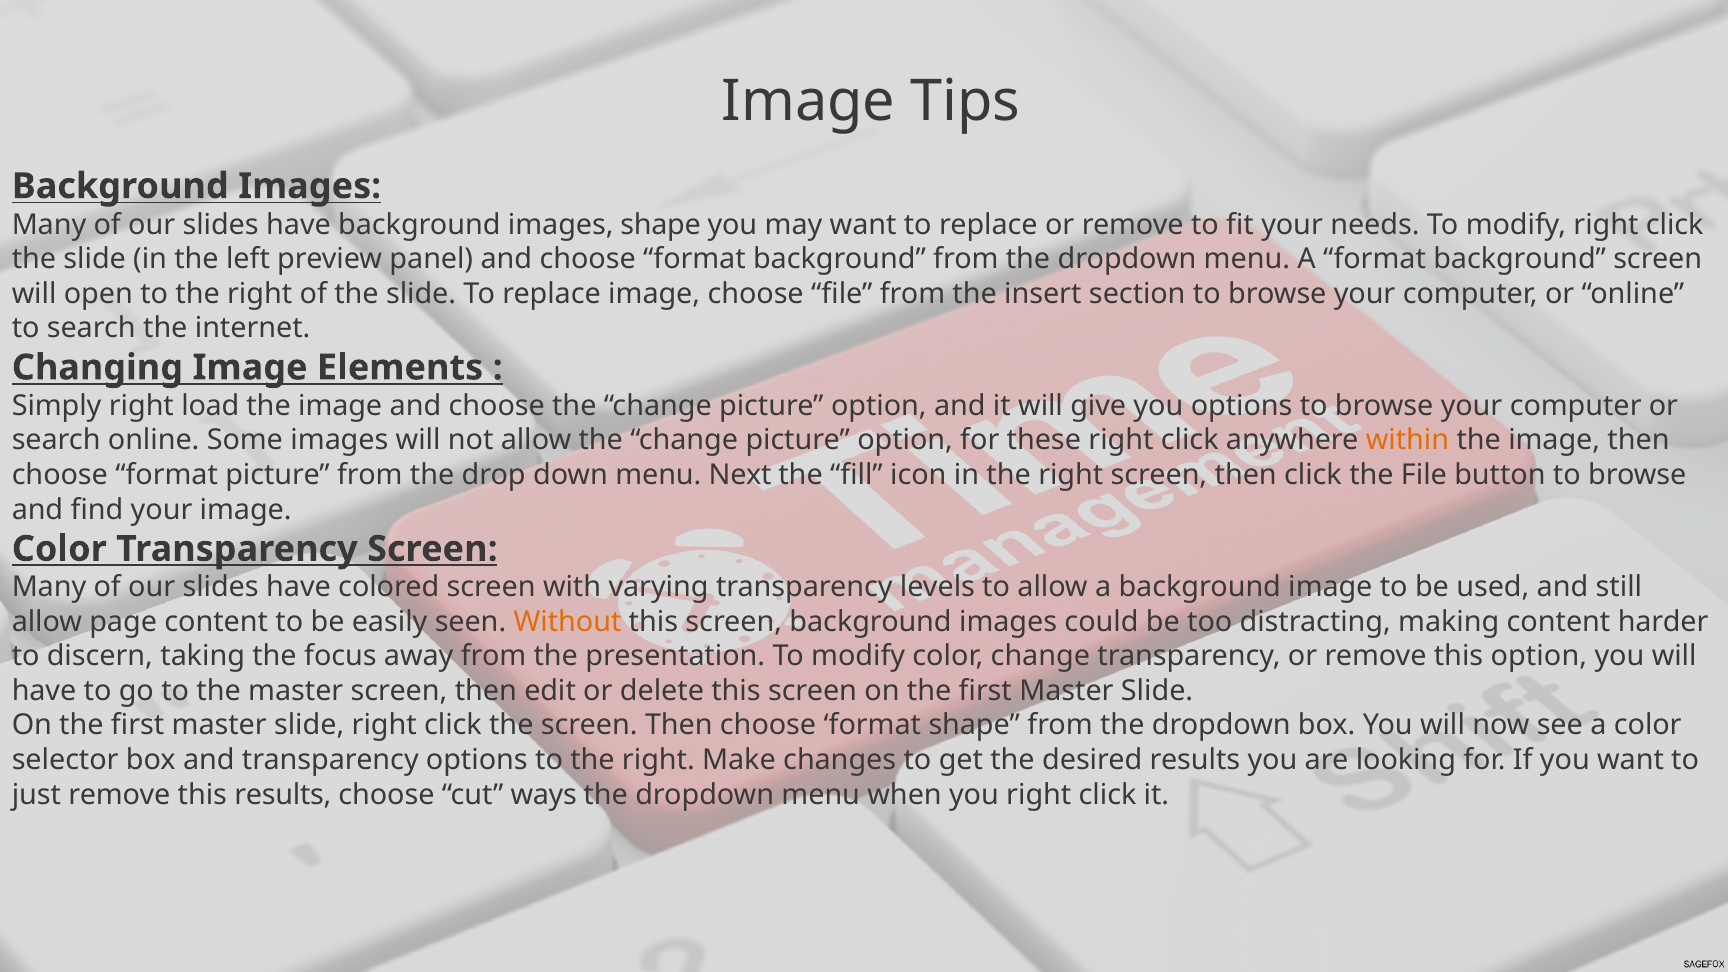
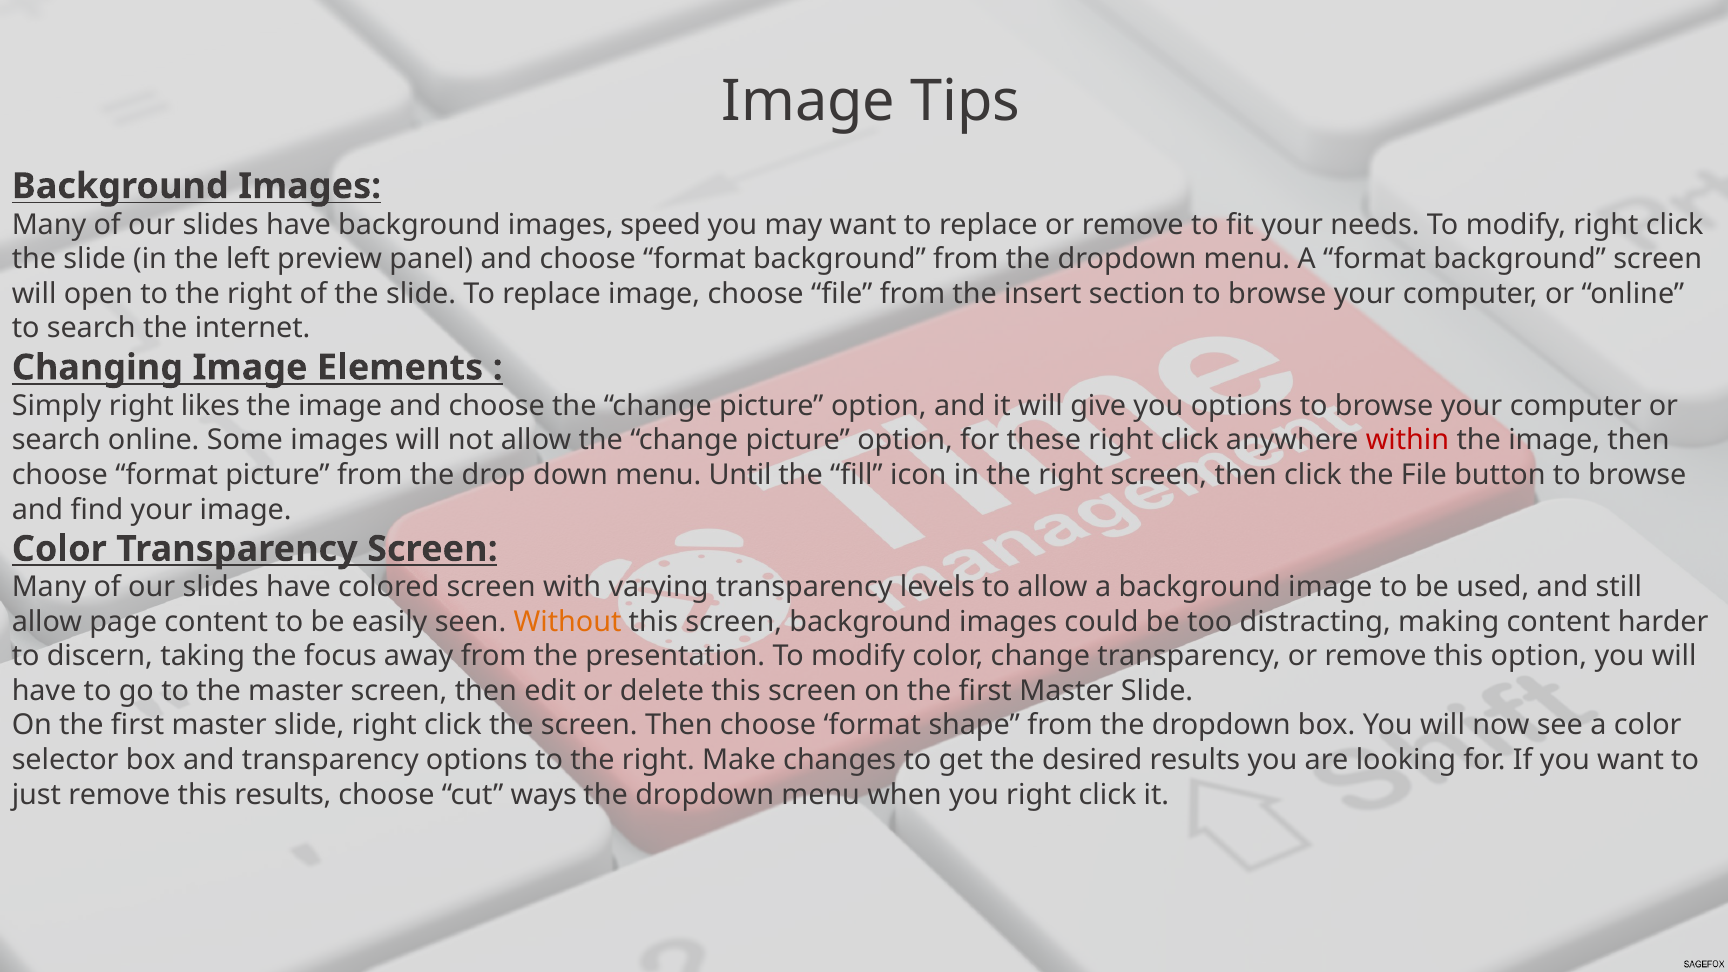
images shape: shape -> speed
load: load -> likes
within colour: orange -> red
Next: Next -> Until
